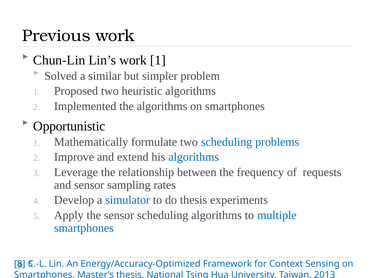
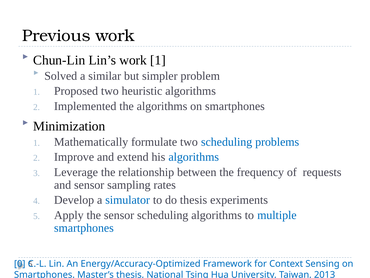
Opportunistic: Opportunistic -> Minimization
8: 8 -> 0
